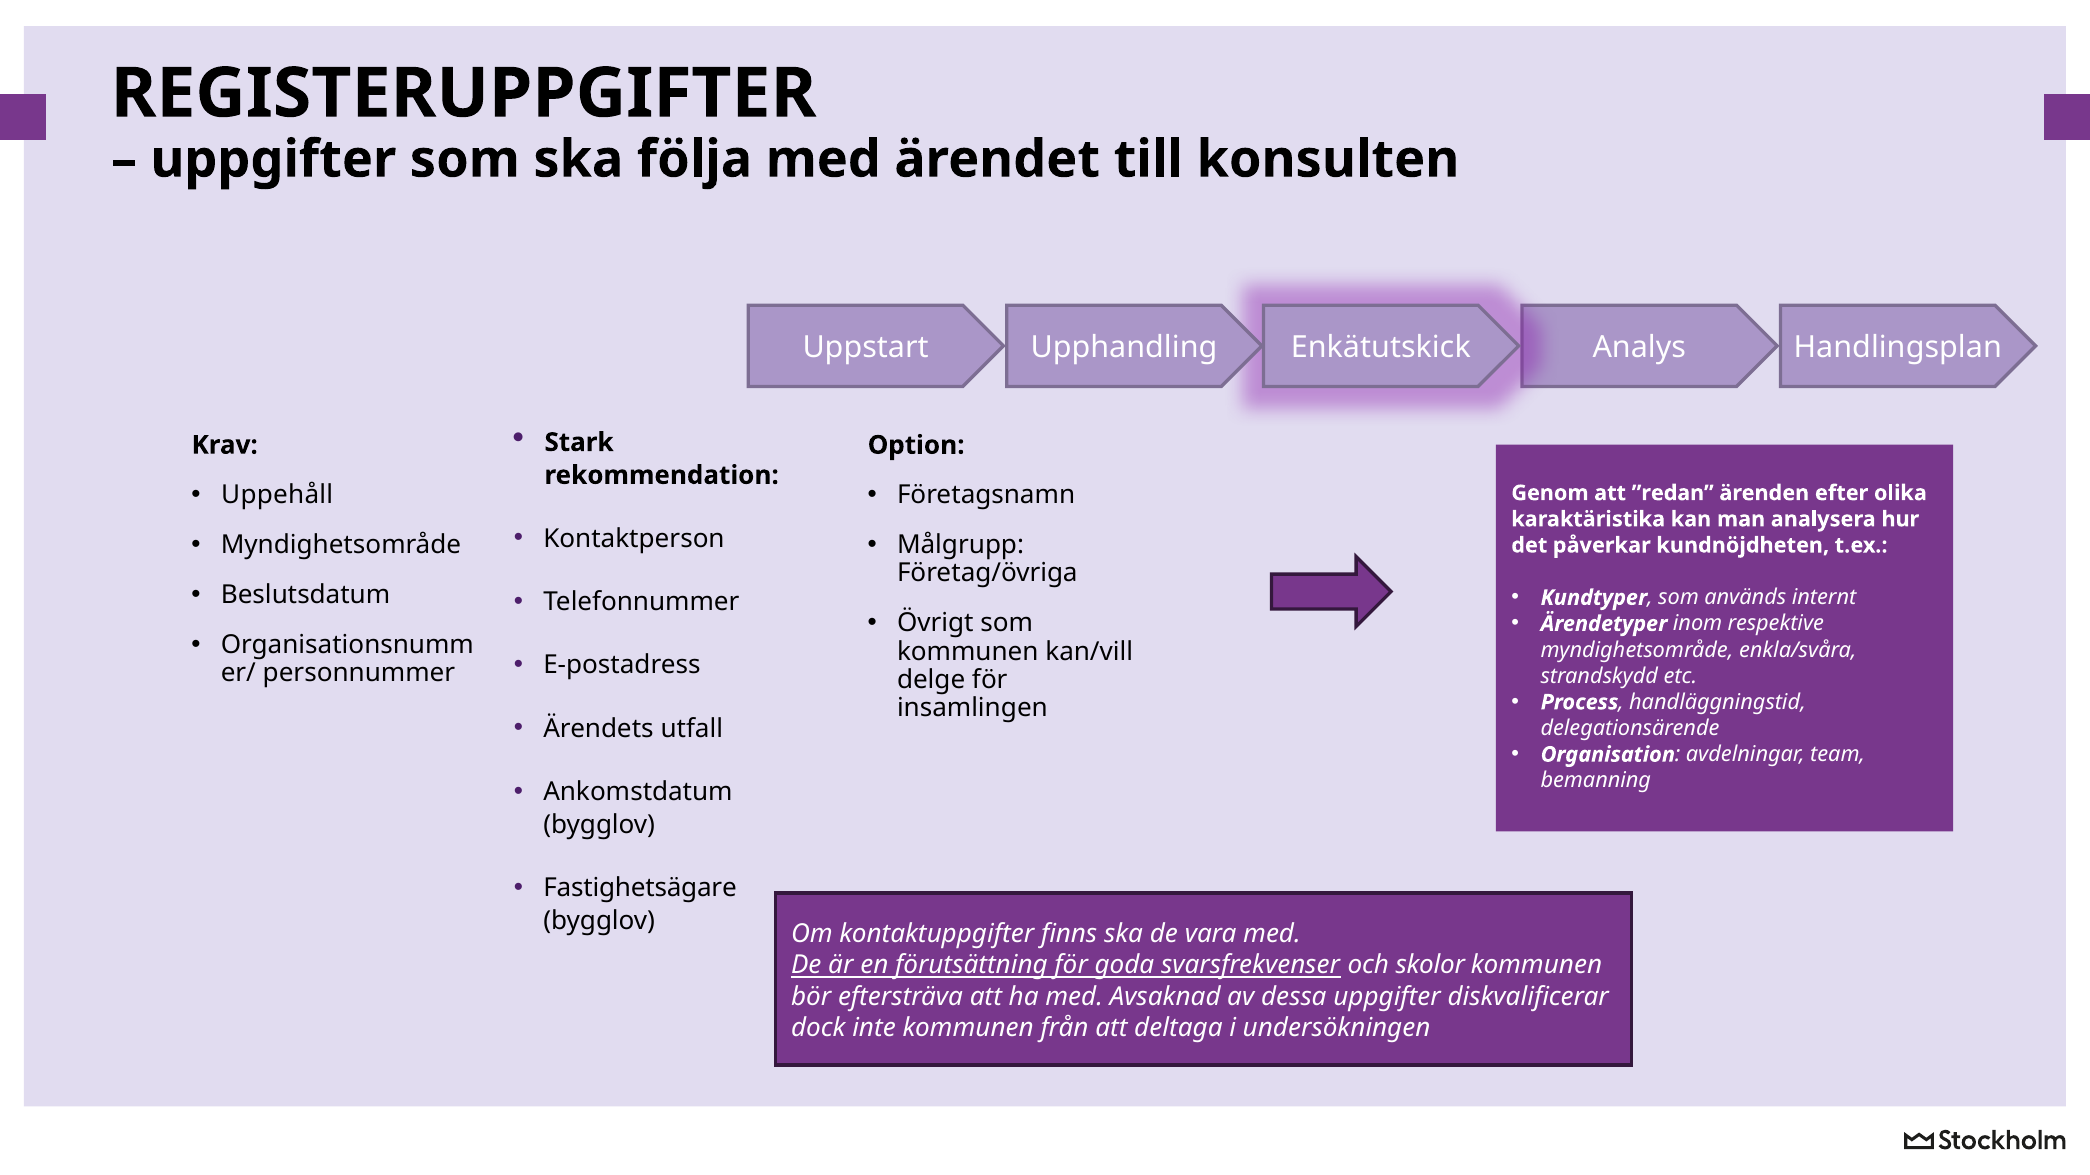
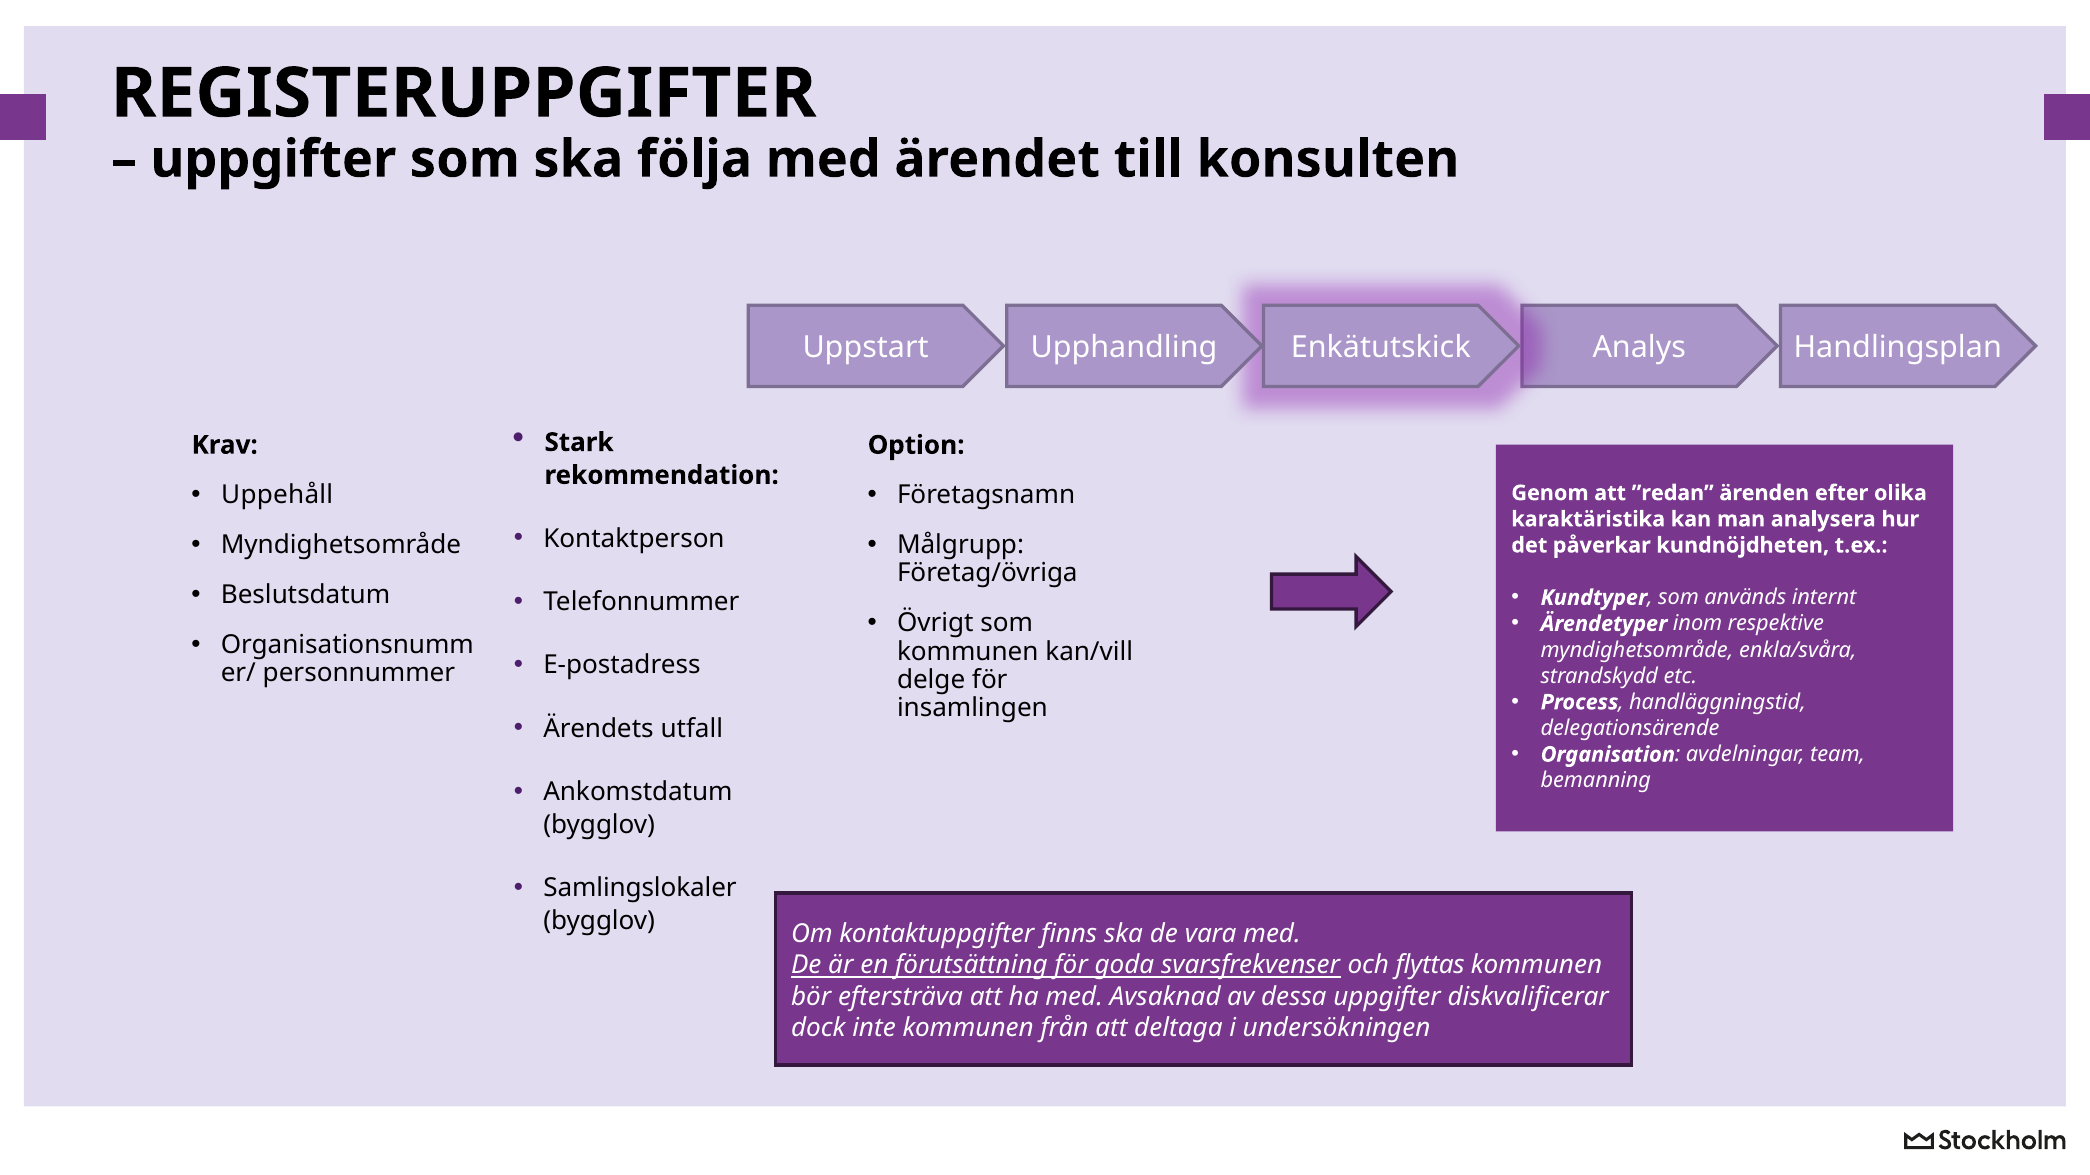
Fastighetsägare: Fastighetsägare -> Samlingslokaler
skolor: skolor -> flyttas
